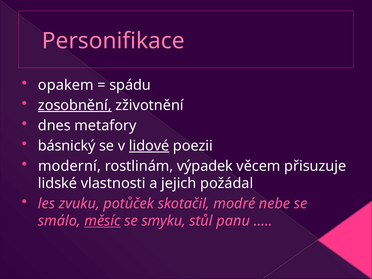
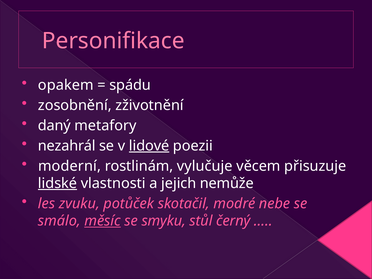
zosobnění underline: present -> none
dnes: dnes -> daný
básnický: básnický -> nezahrál
výpadek: výpadek -> vylučuje
lidské underline: none -> present
požádal: požádal -> nemůže
panu: panu -> černý
